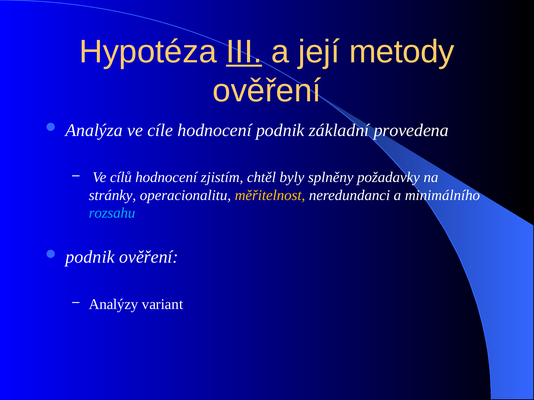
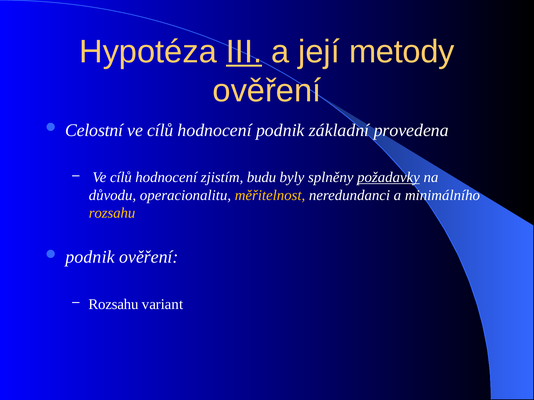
Analýza: Analýza -> Celostní
cíle at (160, 130): cíle -> cílů
chtěl: chtěl -> budu
požadavky underline: none -> present
stránky: stránky -> důvodu
rozsahu at (112, 213) colour: light blue -> yellow
Analýzy at (114, 305): Analýzy -> Rozsahu
